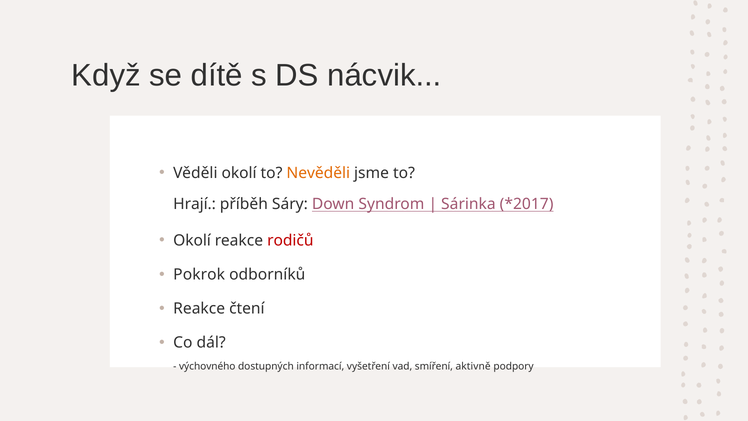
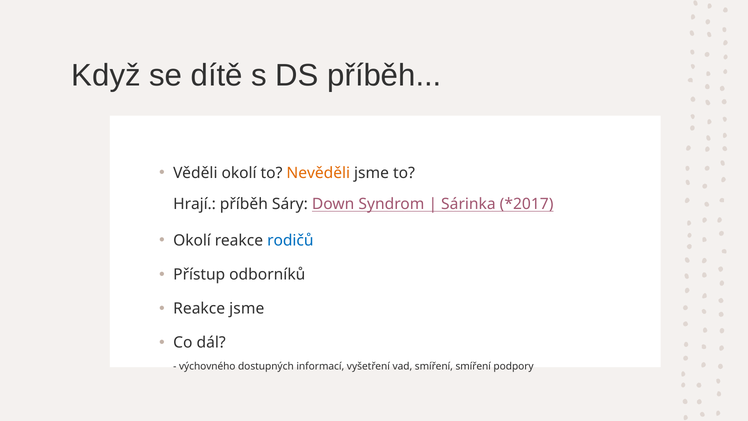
DS nácvik: nácvik -> příběh
rodičů colour: red -> blue
Pokrok: Pokrok -> Přístup
Reakce čtení: čtení -> jsme
smíření aktivně: aktivně -> smíření
